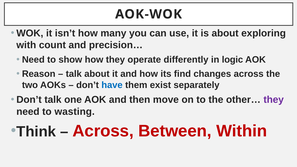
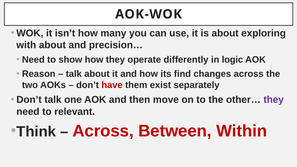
with count: count -> about
have colour: blue -> red
wasting: wasting -> relevant
